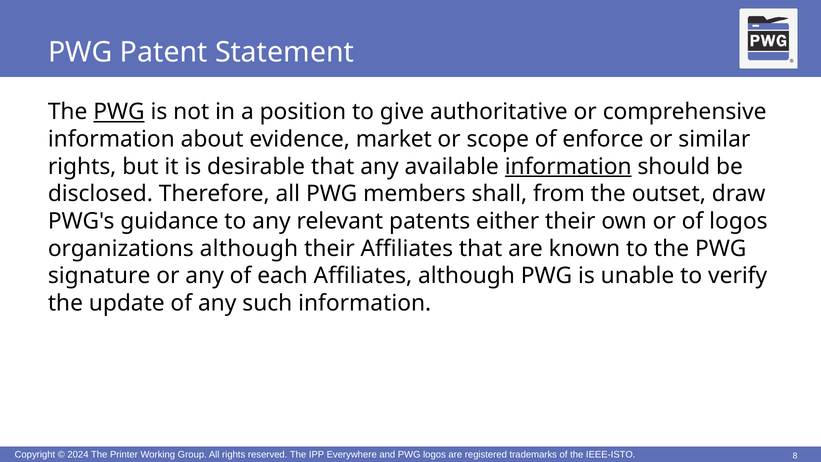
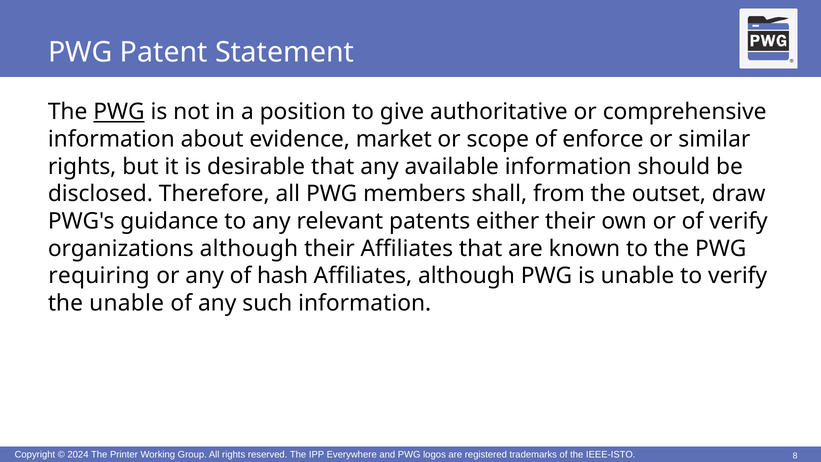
information at (568, 166) underline: present -> none
of logos: logos -> verify
signature: signature -> requiring
each: each -> hash
the update: update -> unable
